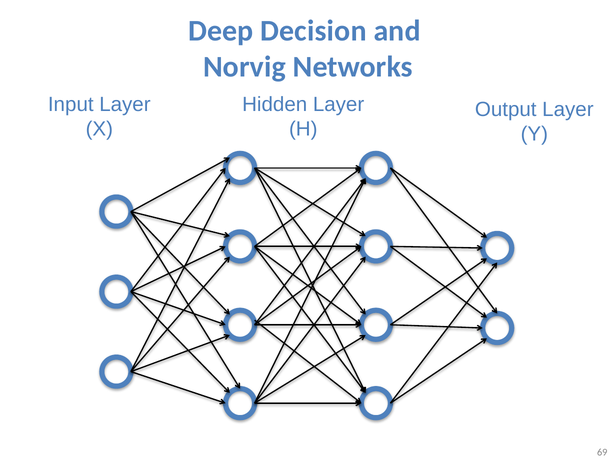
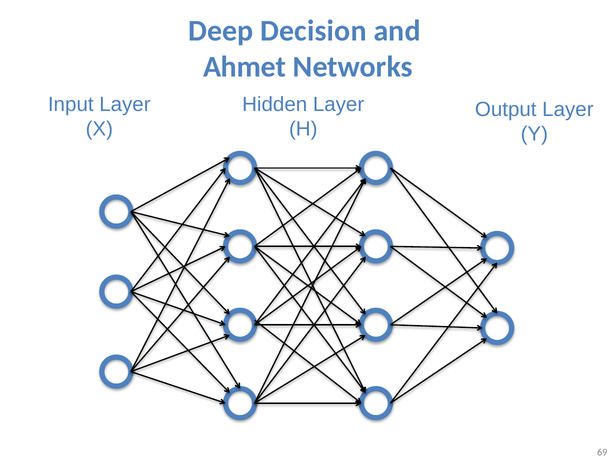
Norvig: Norvig -> Ahmet
